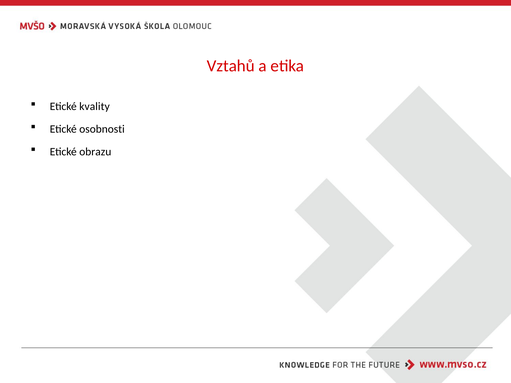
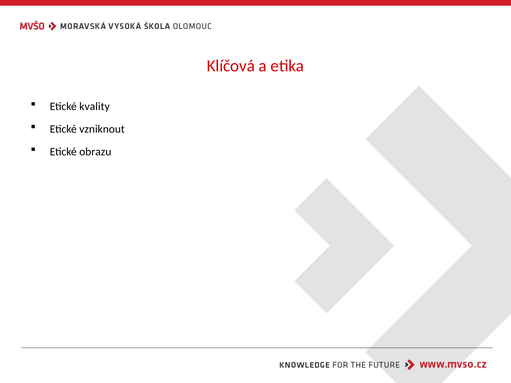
Vztahů: Vztahů -> Klíčová
osobnosti: osobnosti -> vzniknout
